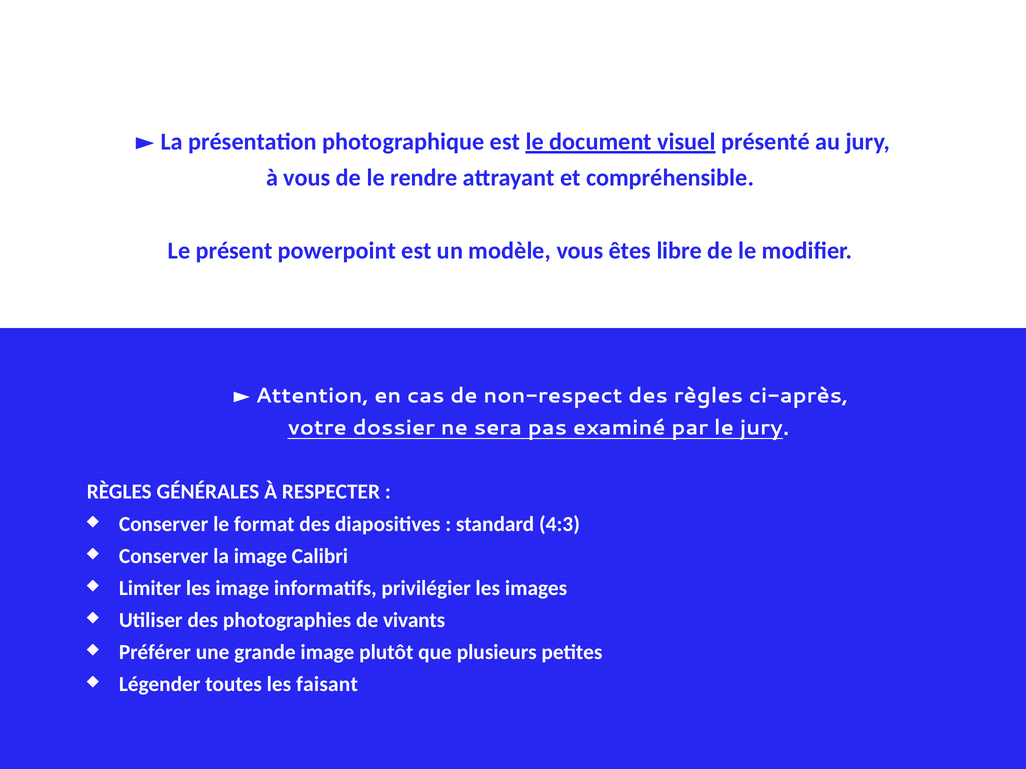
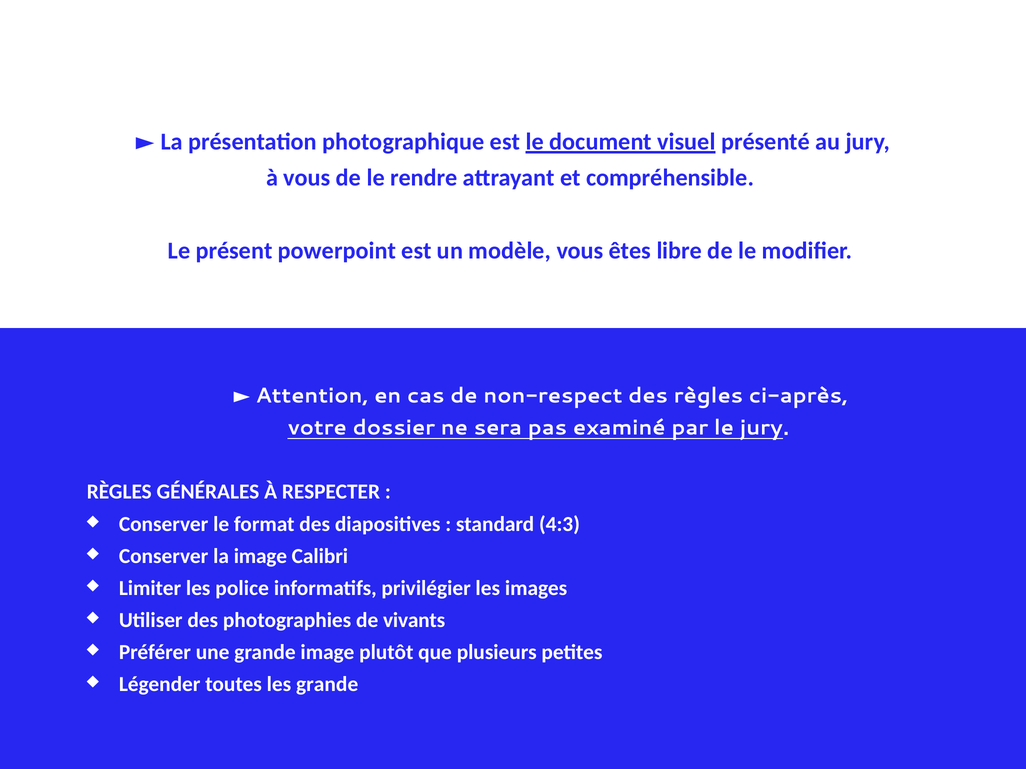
les image: image -> police
les faisant: faisant -> grande
